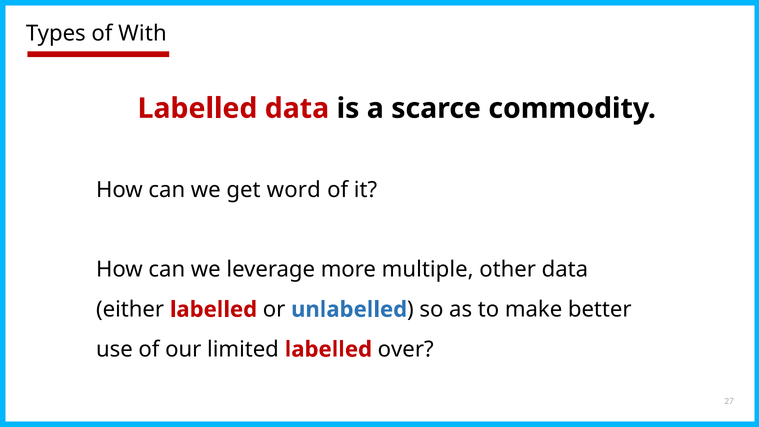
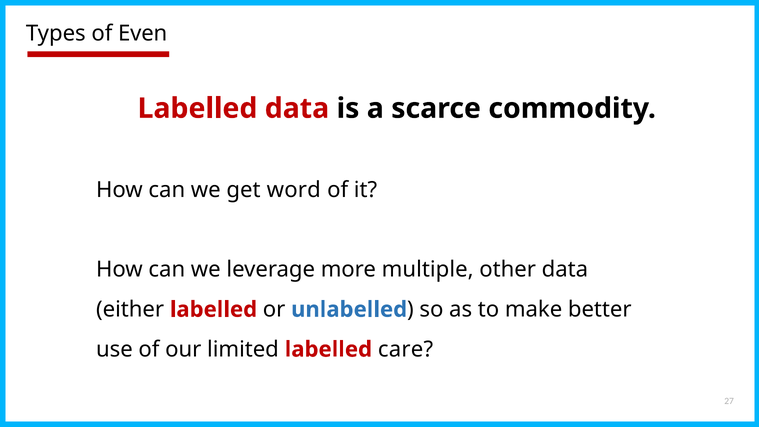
With: With -> Even
over: over -> care
